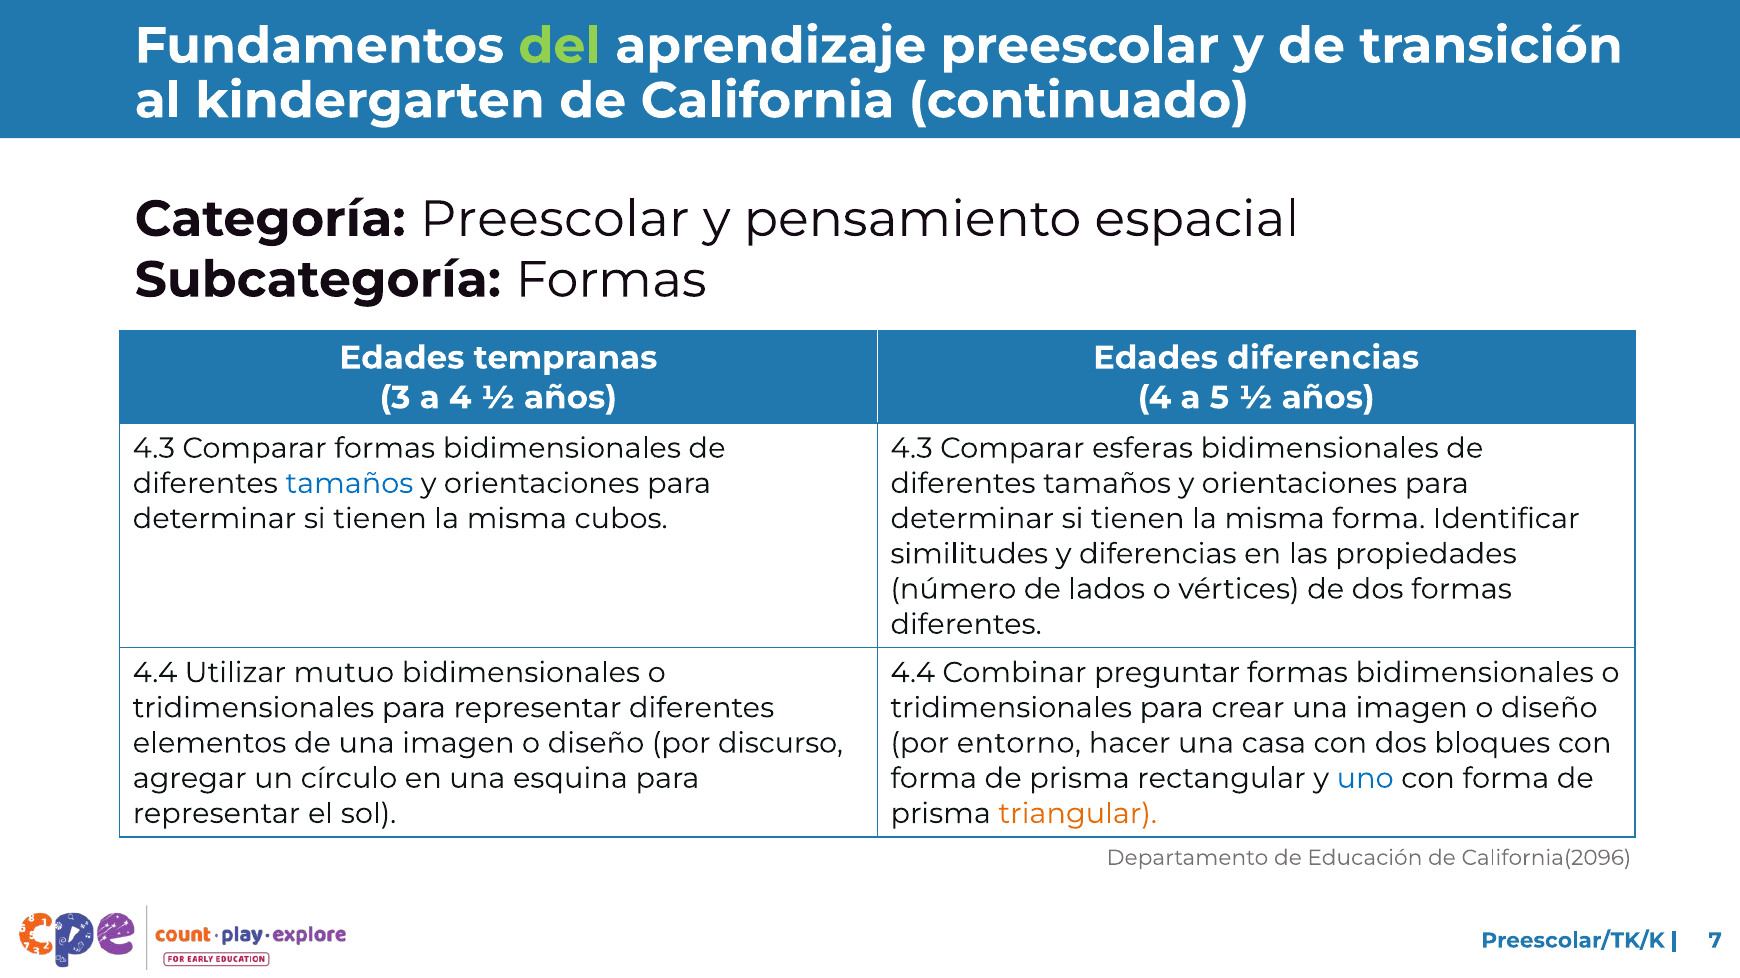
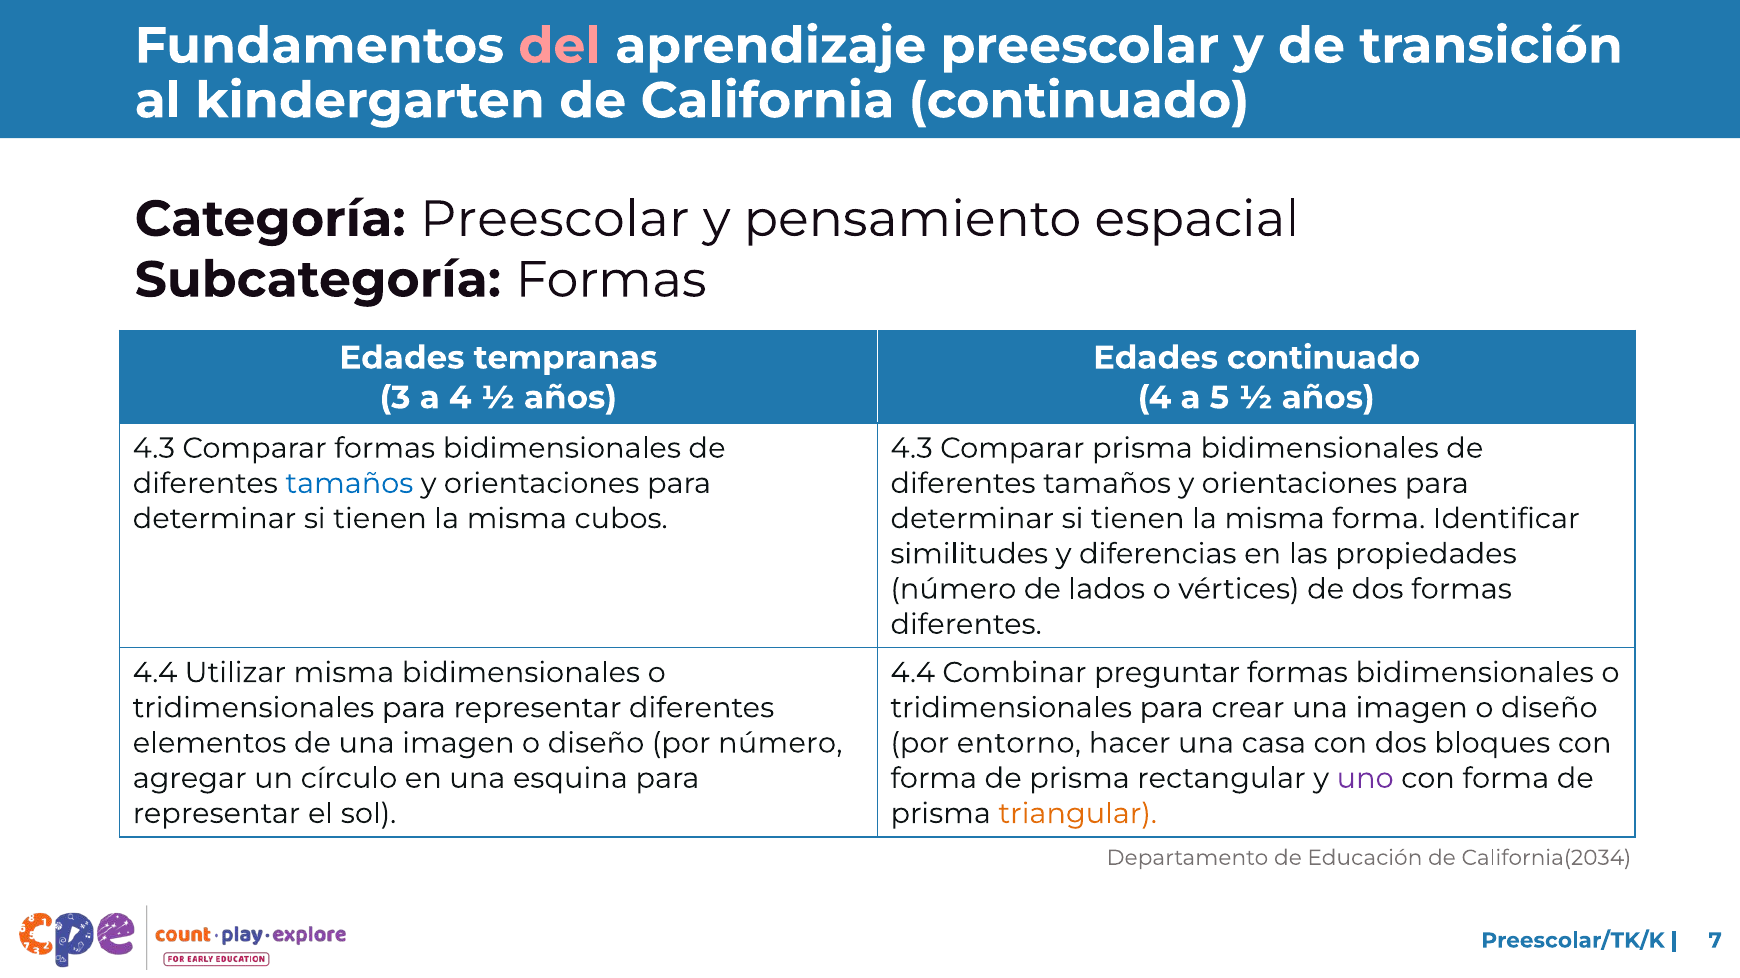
del colour: light green -> pink
Edades diferencias: diferencias -> continuado
Comparar esferas: esferas -> prisma
Utilizar mutuo: mutuo -> misma
por discurso: discurso -> número
uno colour: blue -> purple
California(2096: California(2096 -> California(2034
